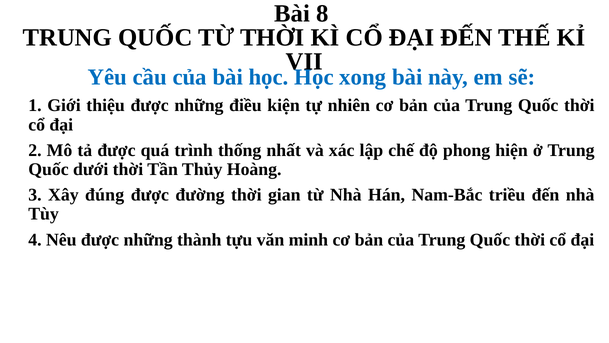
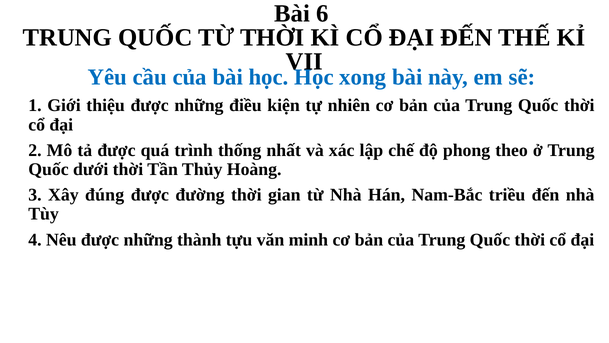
8: 8 -> 6
hiện: hiện -> theo
